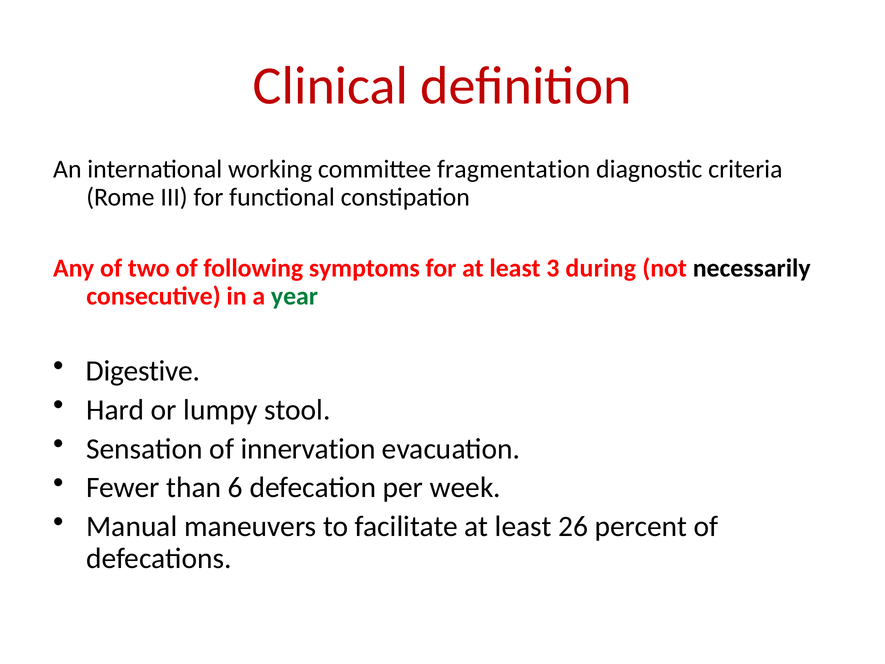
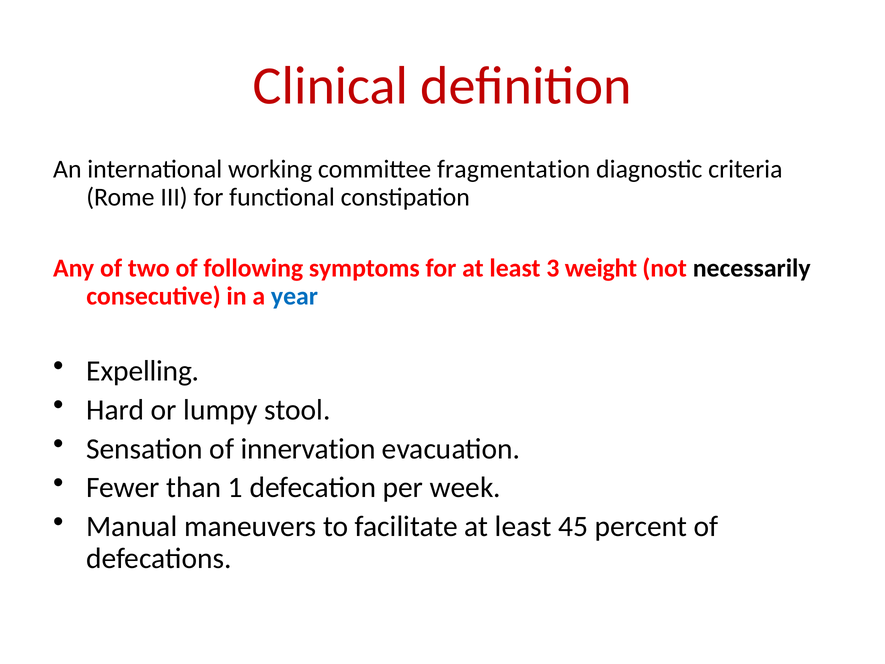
during: during -> weight
year colour: green -> blue
Digestive: Digestive -> Expelling
6: 6 -> 1
26: 26 -> 45
